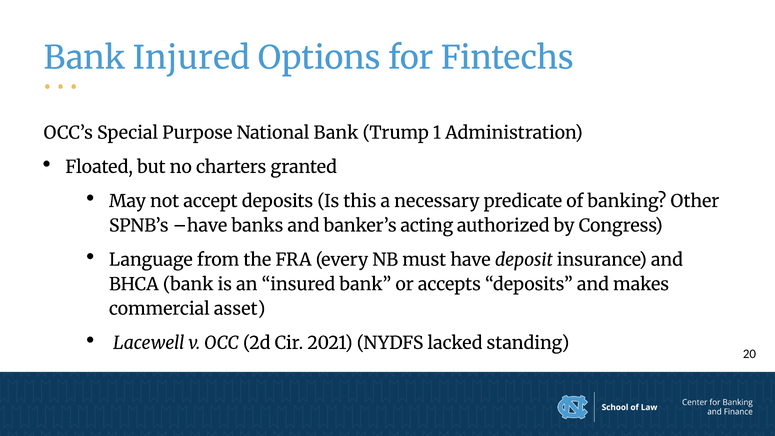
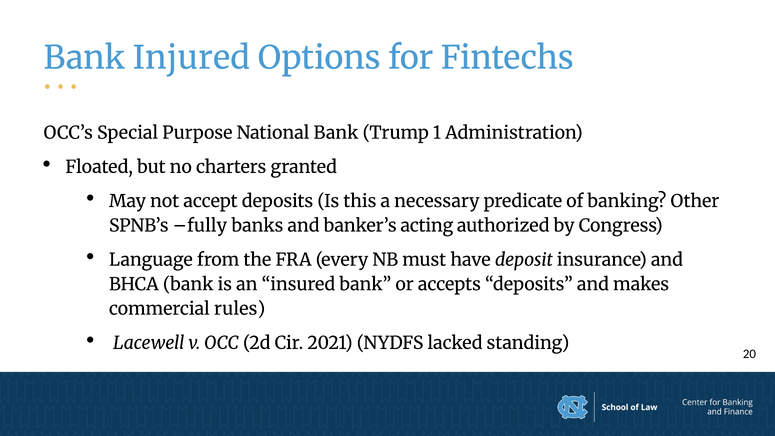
SPNB’s have: have -> fully
asset: asset -> rules
